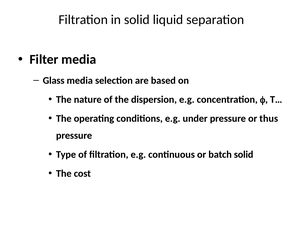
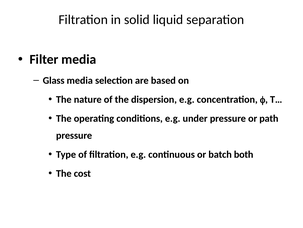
thus: thus -> path
batch solid: solid -> both
